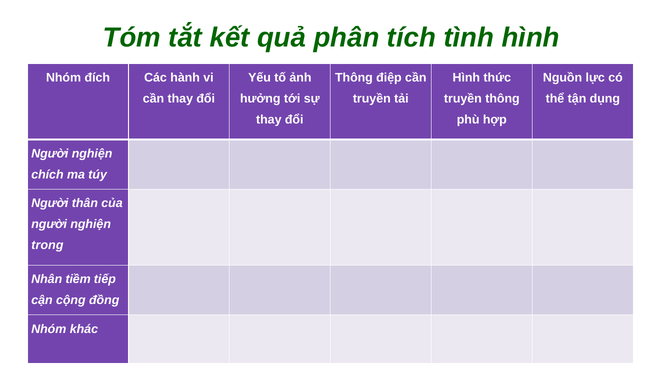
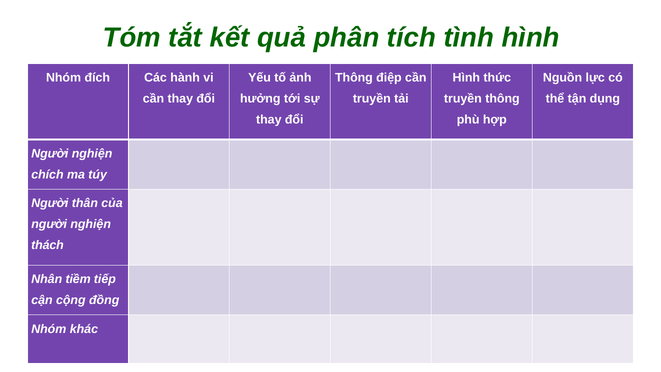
trong: trong -> thách
